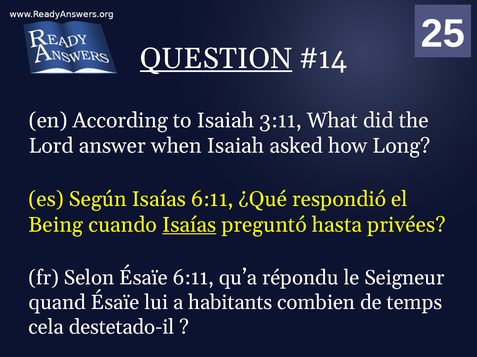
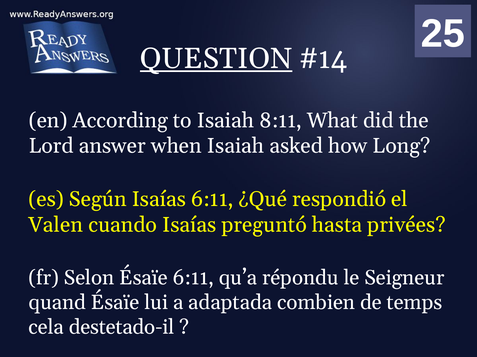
3:11: 3:11 -> 8:11
Being: Being -> Valen
Isaías at (189, 225) underline: present -> none
habitants: habitants -> adaptada
